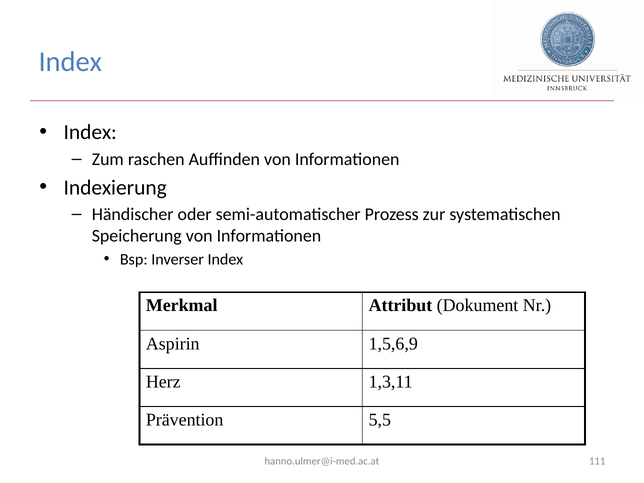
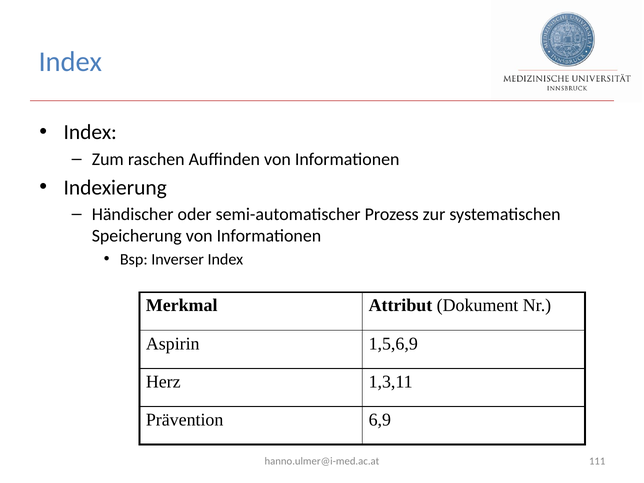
5,5: 5,5 -> 6,9
